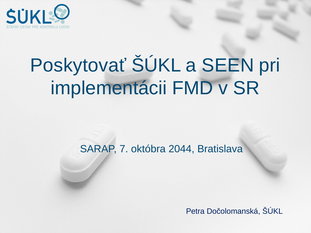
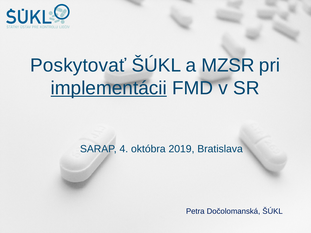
SEEN: SEEN -> MZSR
implementácii underline: none -> present
7: 7 -> 4
2044: 2044 -> 2019
